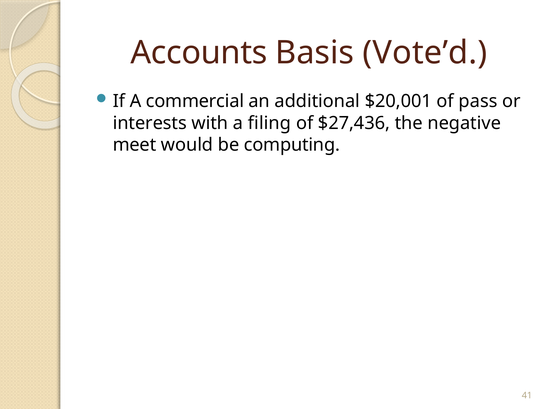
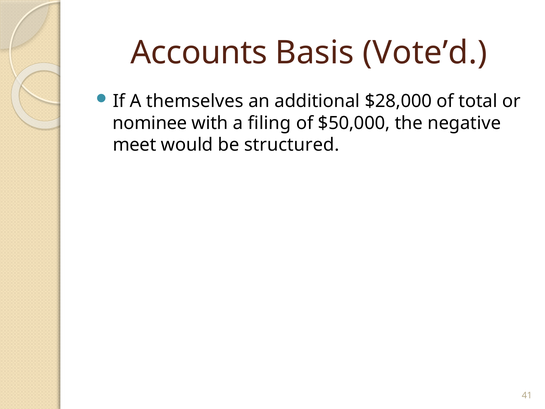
commercial: commercial -> themselves
$20,001: $20,001 -> $28,000
pass: pass -> total
interests: interests -> nominee
$27,436: $27,436 -> $50,000
computing: computing -> structured
